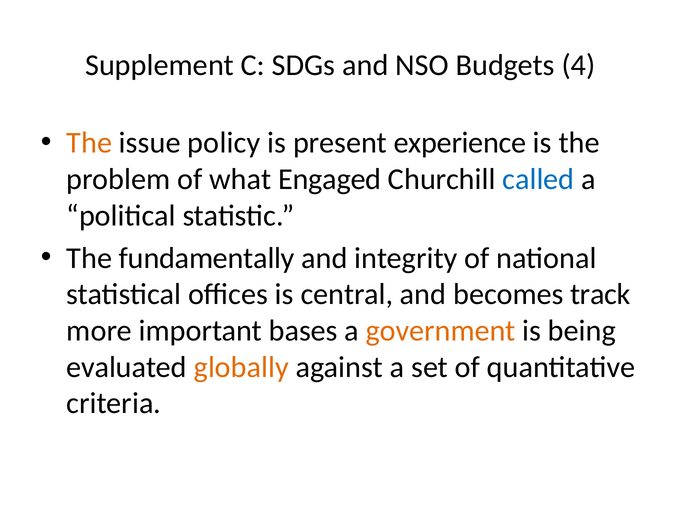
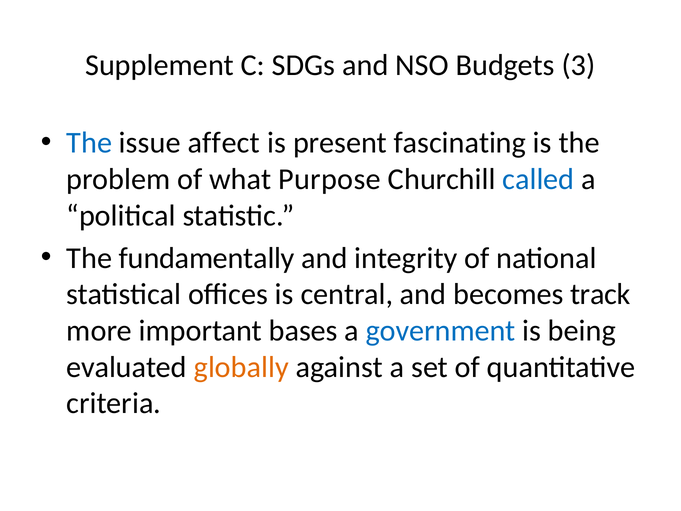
4: 4 -> 3
The at (89, 143) colour: orange -> blue
policy: policy -> affect
experience: experience -> fascinating
Engaged: Engaged -> Purpose
government colour: orange -> blue
